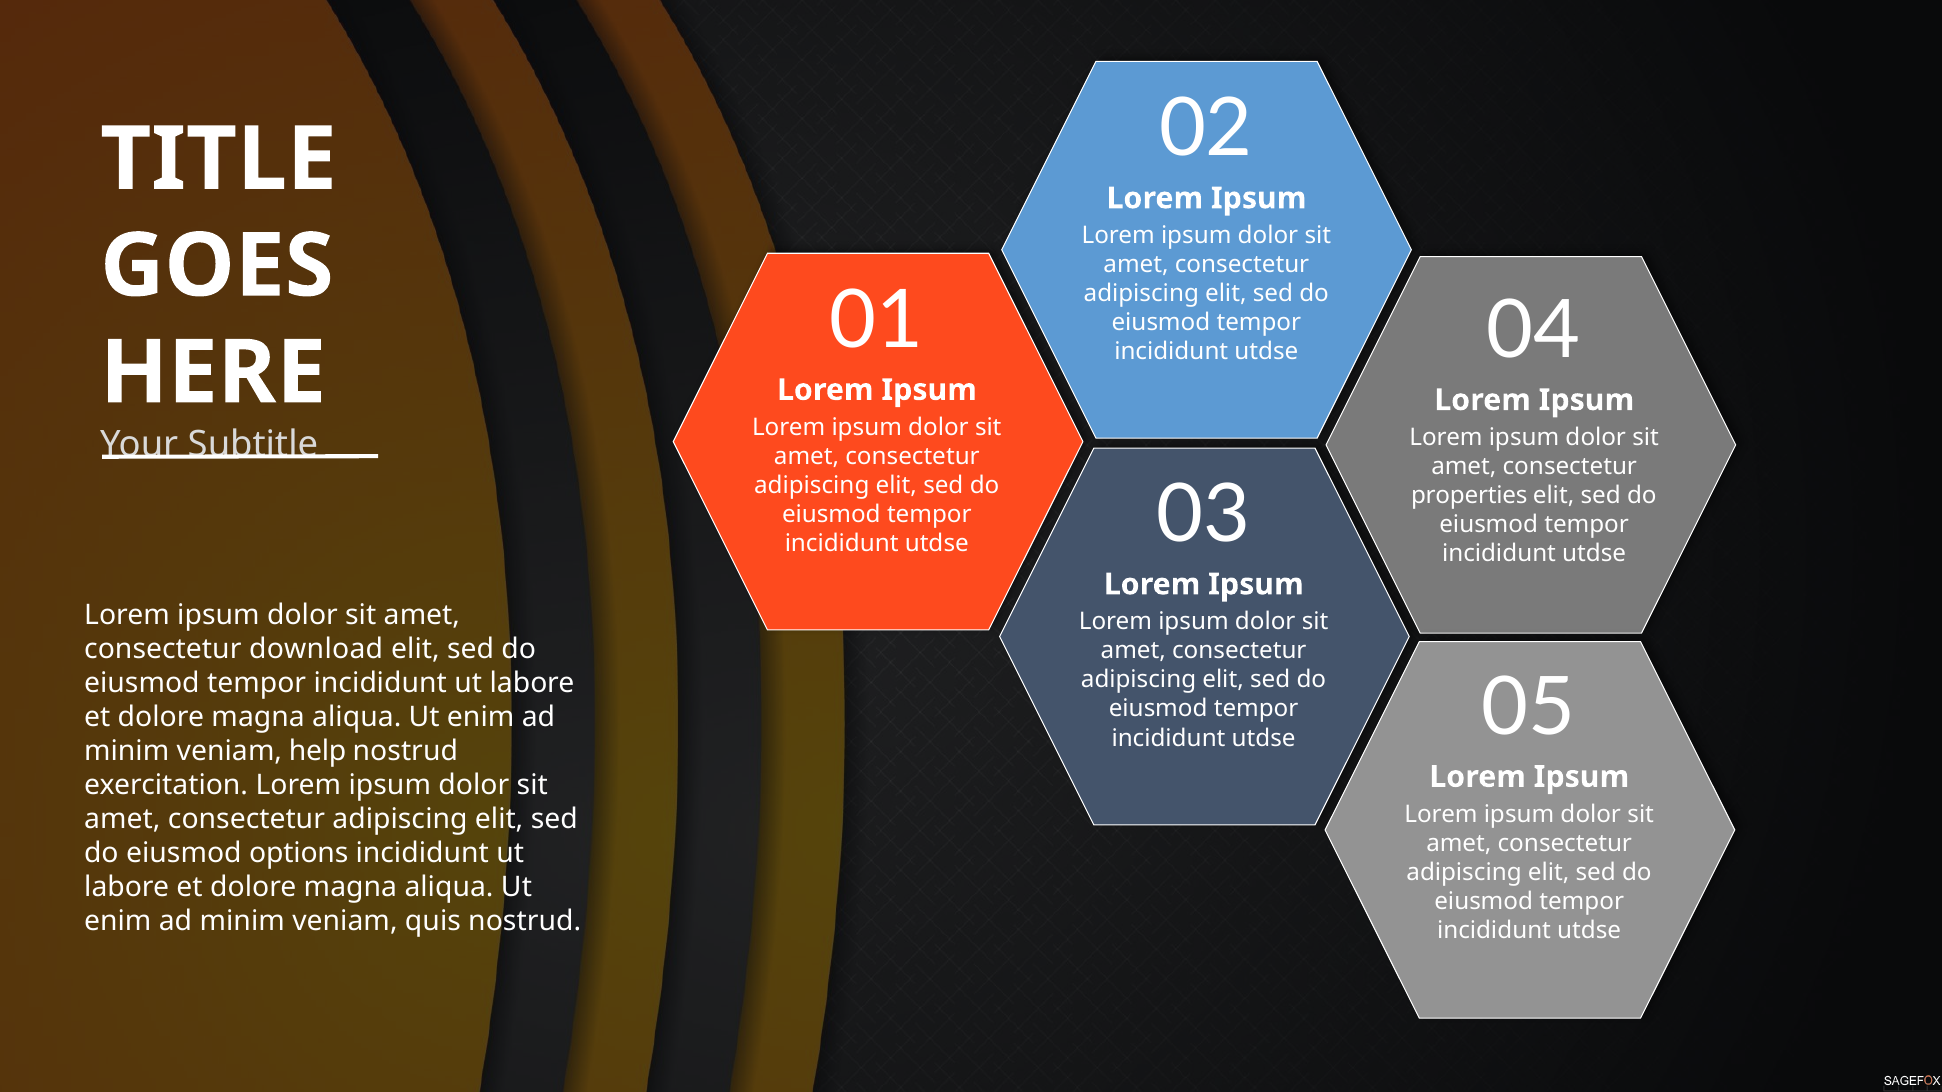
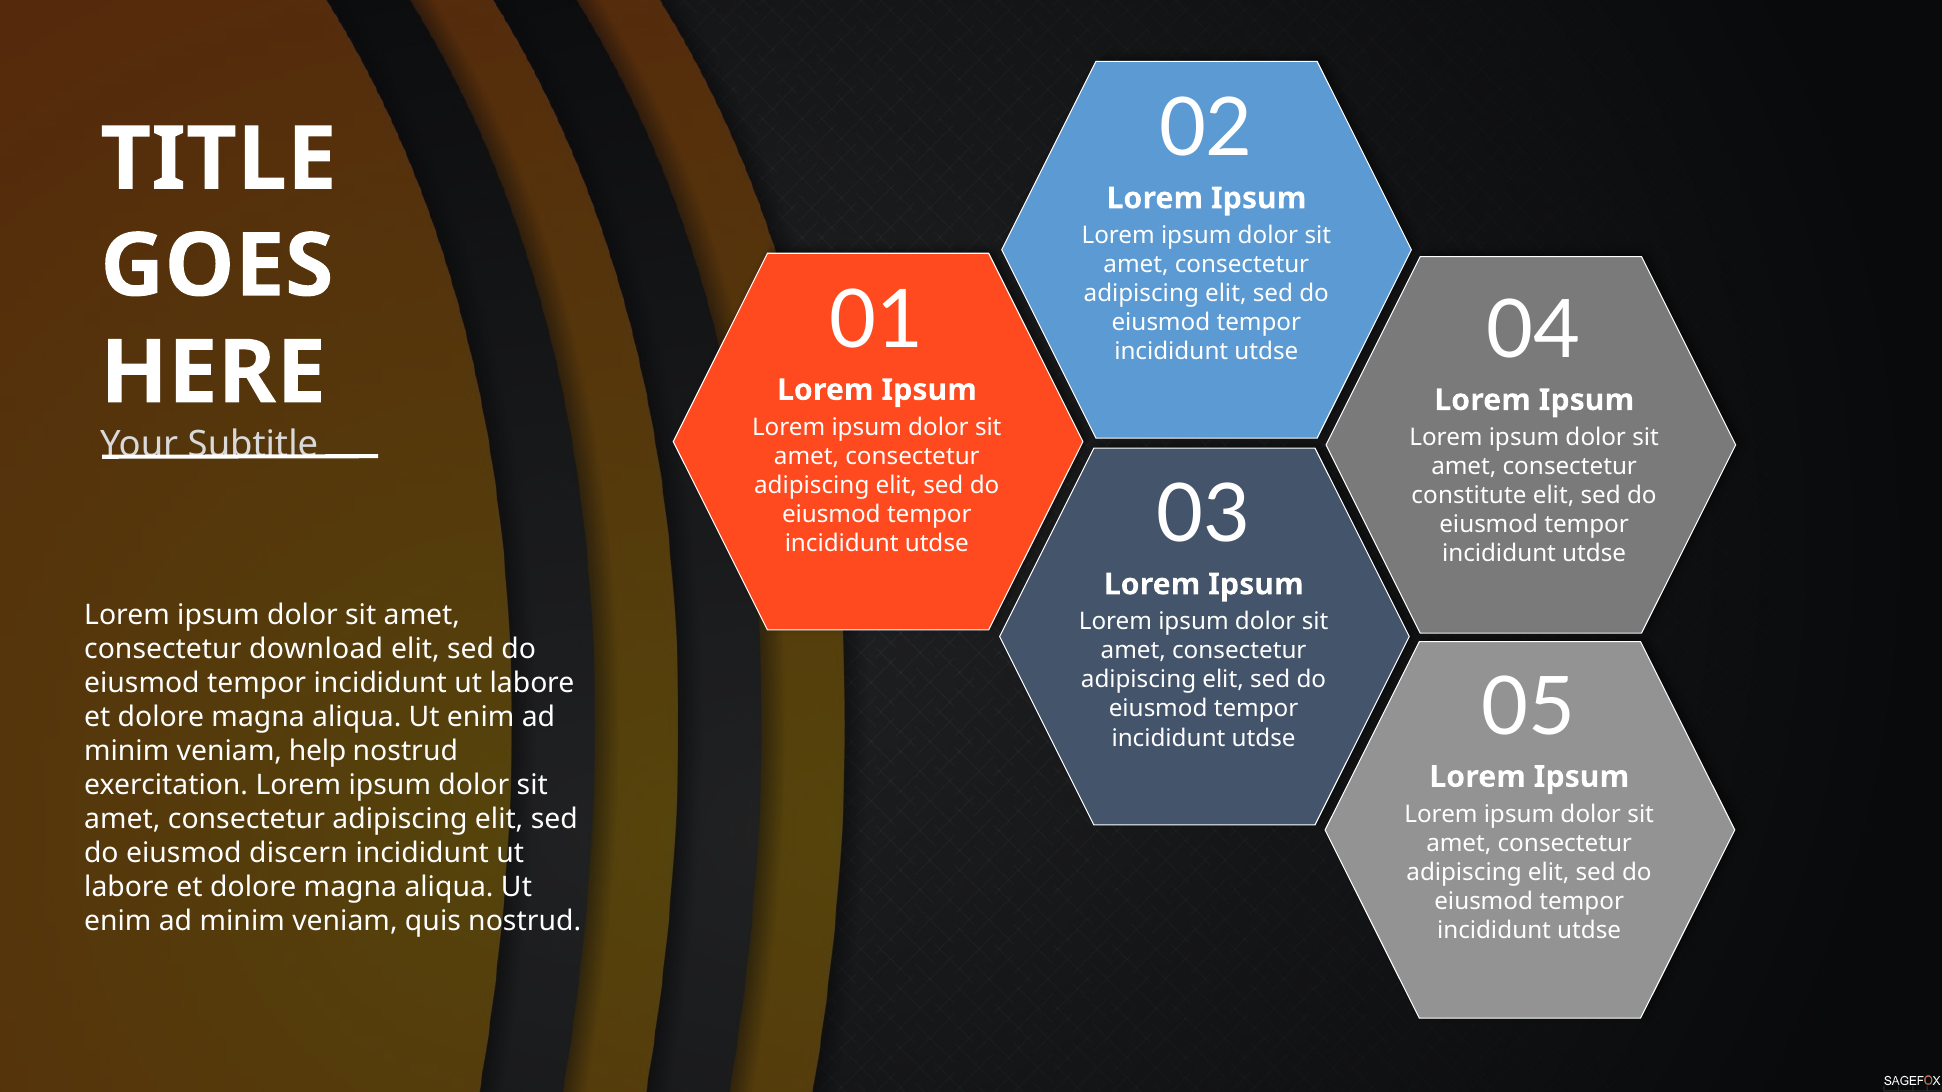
properties: properties -> constitute
options: options -> discern
